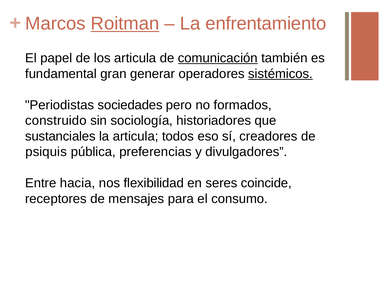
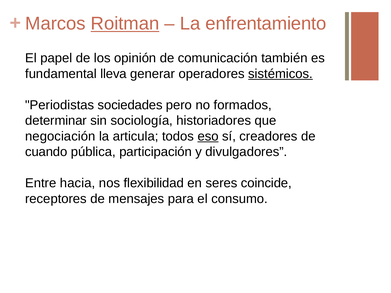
los articula: articula -> opinión
comunicación underline: present -> none
gran: gran -> lleva
construido: construido -> determinar
sustanciales: sustanciales -> negociación
eso underline: none -> present
psiquis: psiquis -> cuando
preferencias: preferencias -> participación
